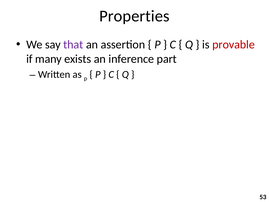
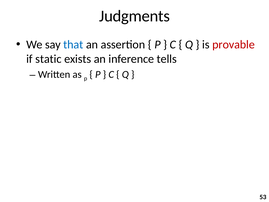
Properties: Properties -> Judgments
that colour: purple -> blue
many: many -> static
part: part -> tells
